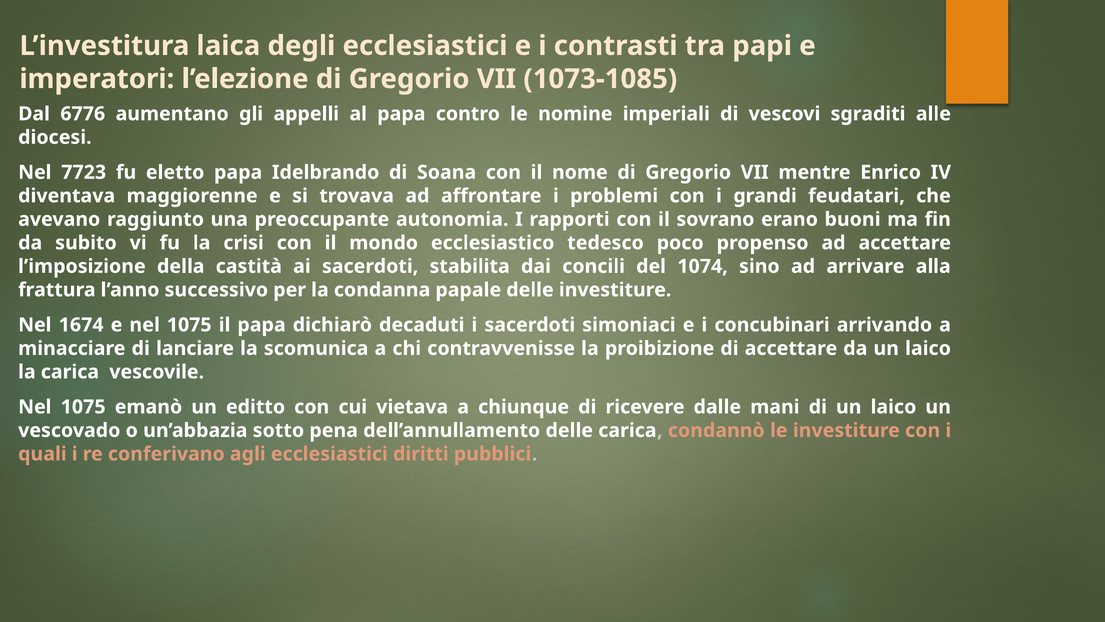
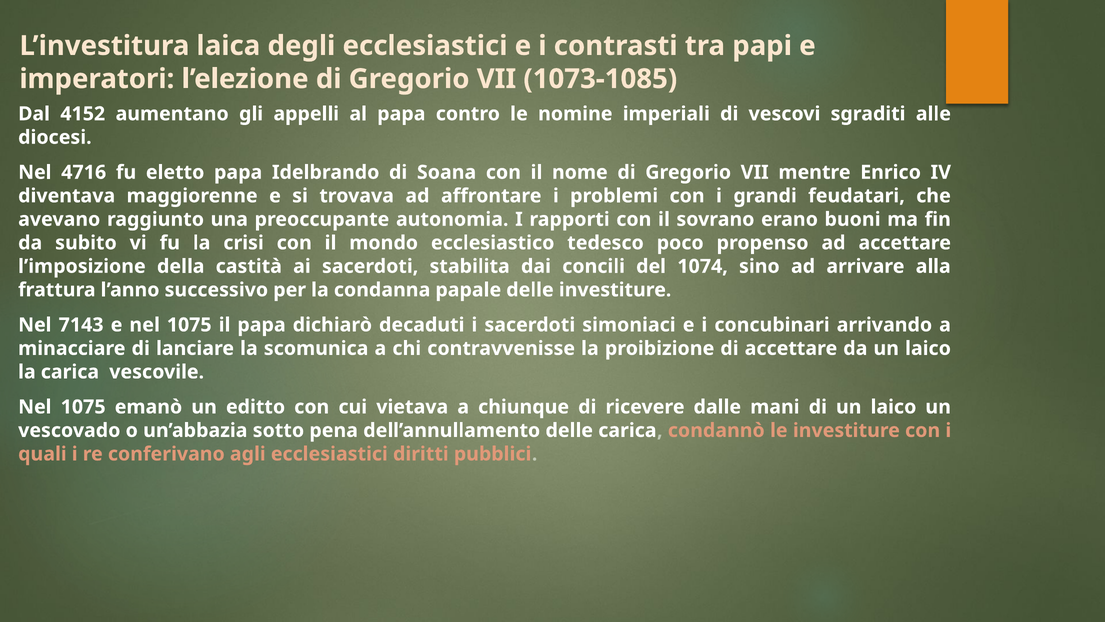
6776: 6776 -> 4152
7723: 7723 -> 4716
1674: 1674 -> 7143
